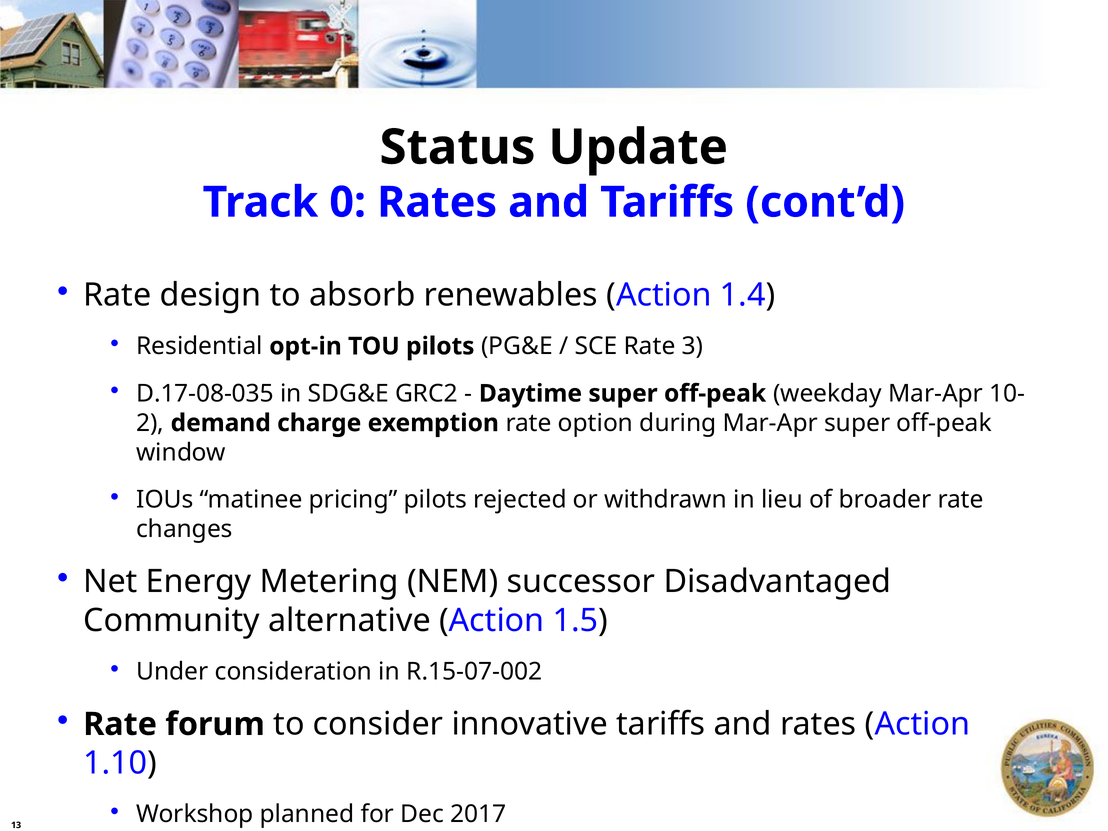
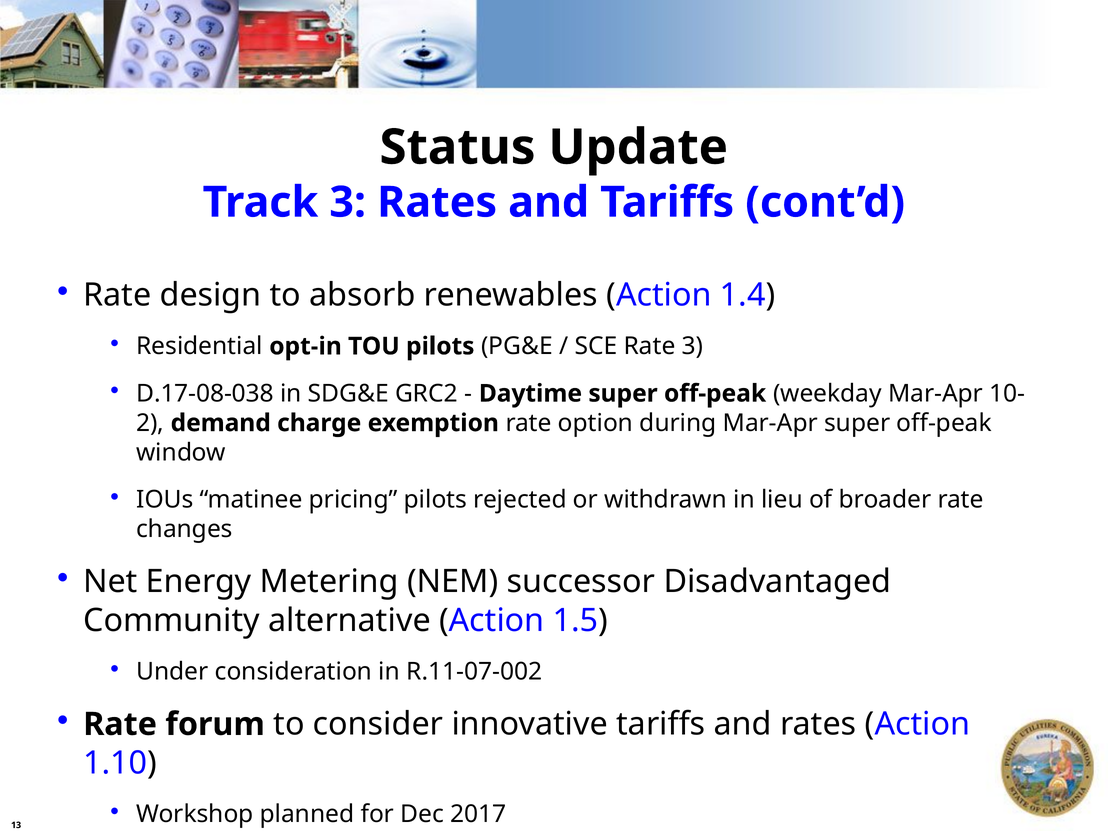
Track 0: 0 -> 3
D.17-08-035: D.17-08-035 -> D.17-08-038
R.15-07-002: R.15-07-002 -> R.11-07-002
